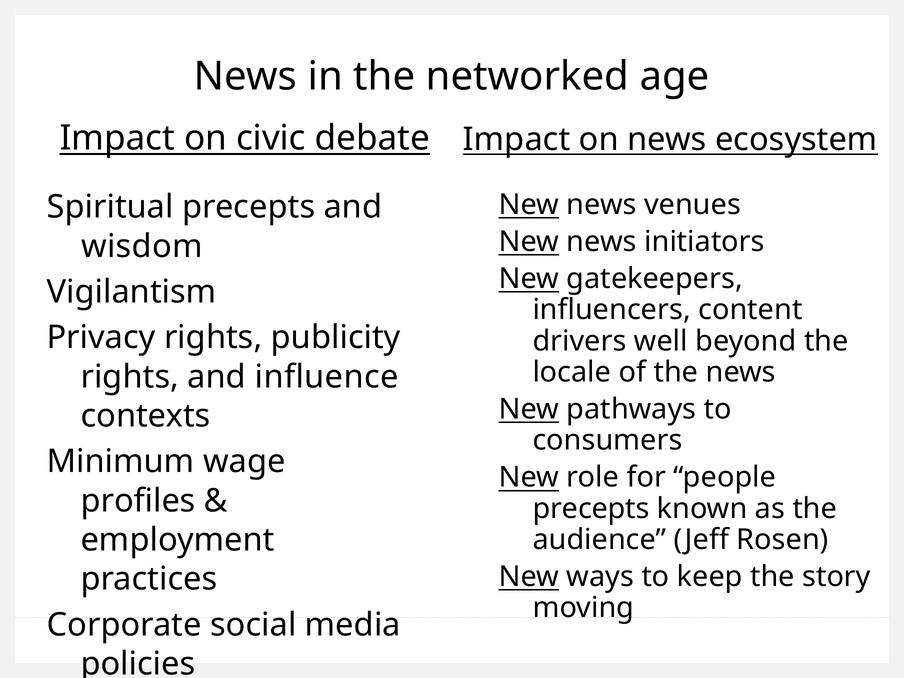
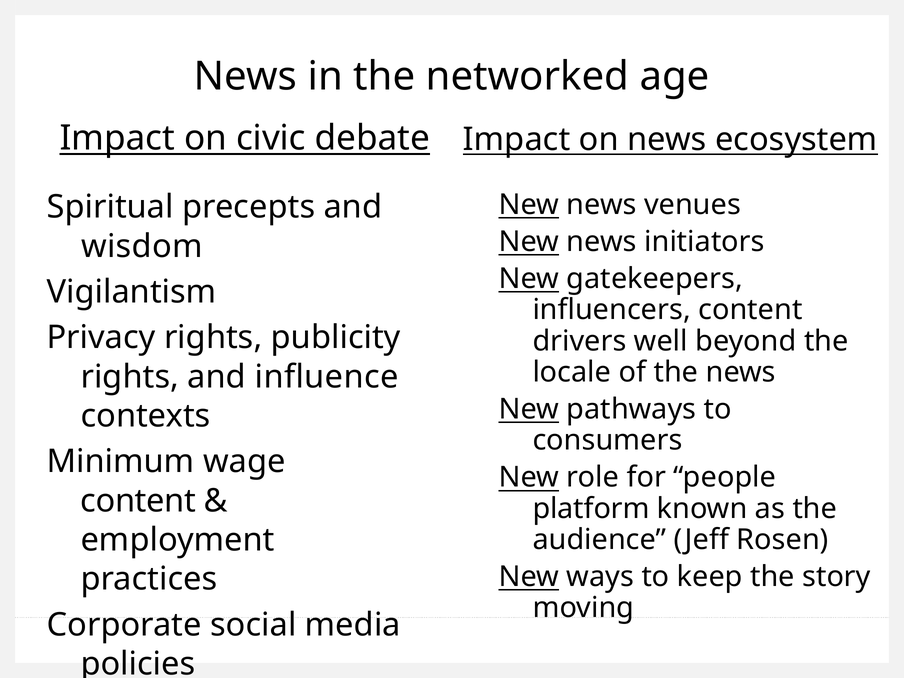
profiles at (138, 501): profiles -> content
precepts at (591, 509): precepts -> platform
